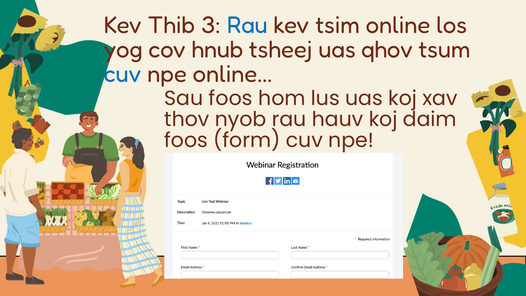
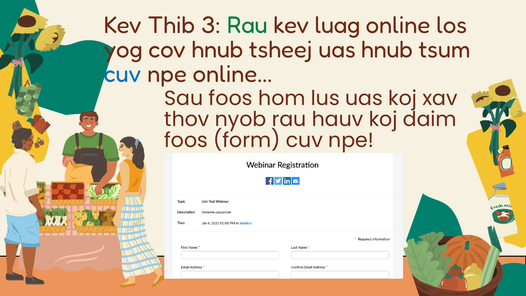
Rau at (247, 25) colour: blue -> green
tsim: tsim -> luag
uas qhov: qhov -> hnub
